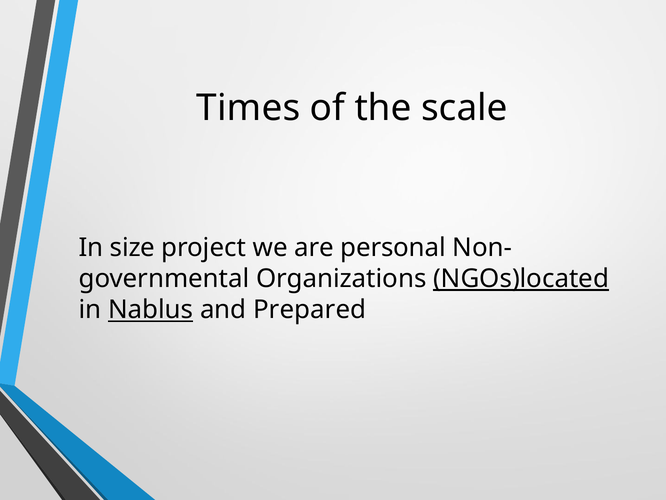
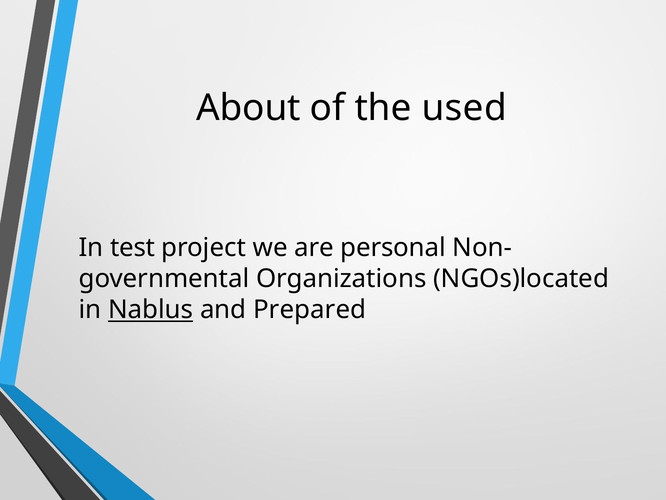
Times: Times -> About
scale: scale -> used
size: size -> test
NGOs)located underline: present -> none
